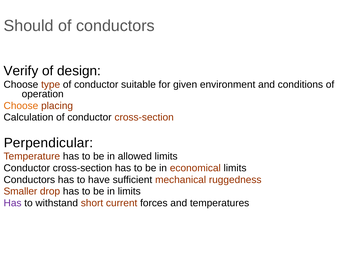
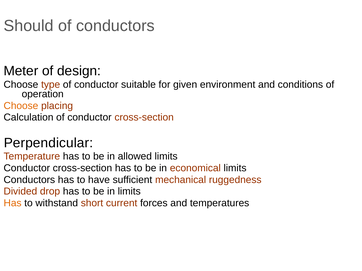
Verify: Verify -> Meter
Smaller: Smaller -> Divided
Has at (13, 203) colour: purple -> orange
